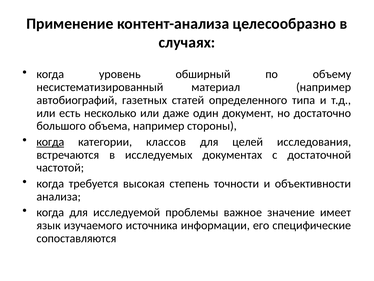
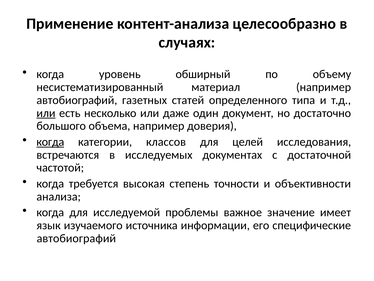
или at (46, 113) underline: none -> present
стороны: стороны -> доверия
сопоставляются at (76, 238): сопоставляются -> автобиографий
